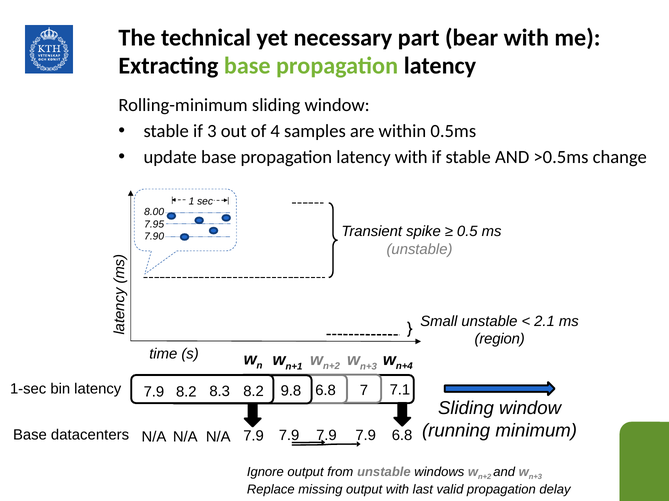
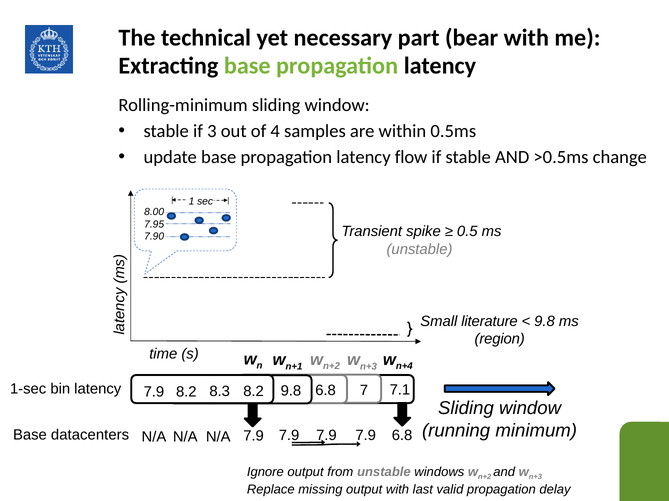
latency with: with -> flow
Small unstable: unstable -> literature
2.1 at (545, 322): 2.1 -> 9.8
